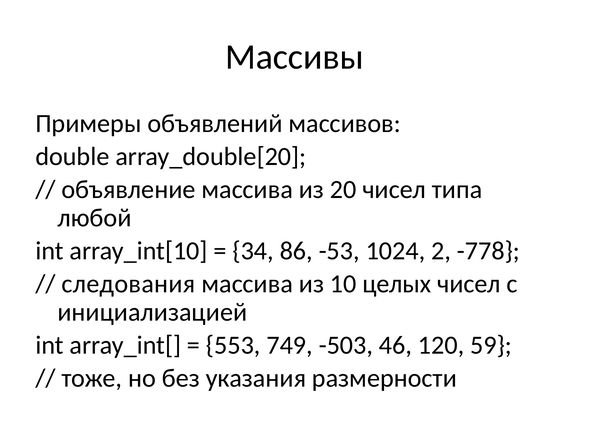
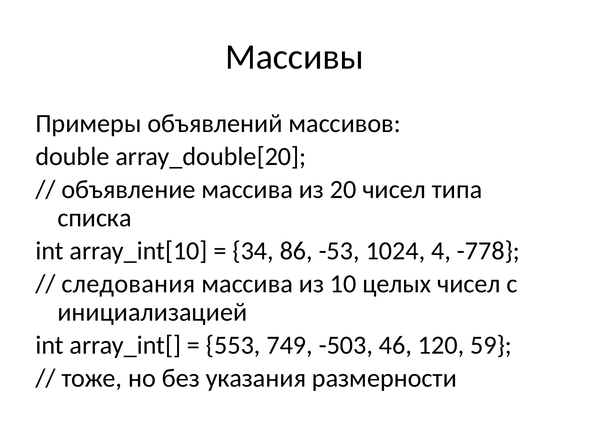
любой: любой -> списка
2: 2 -> 4
